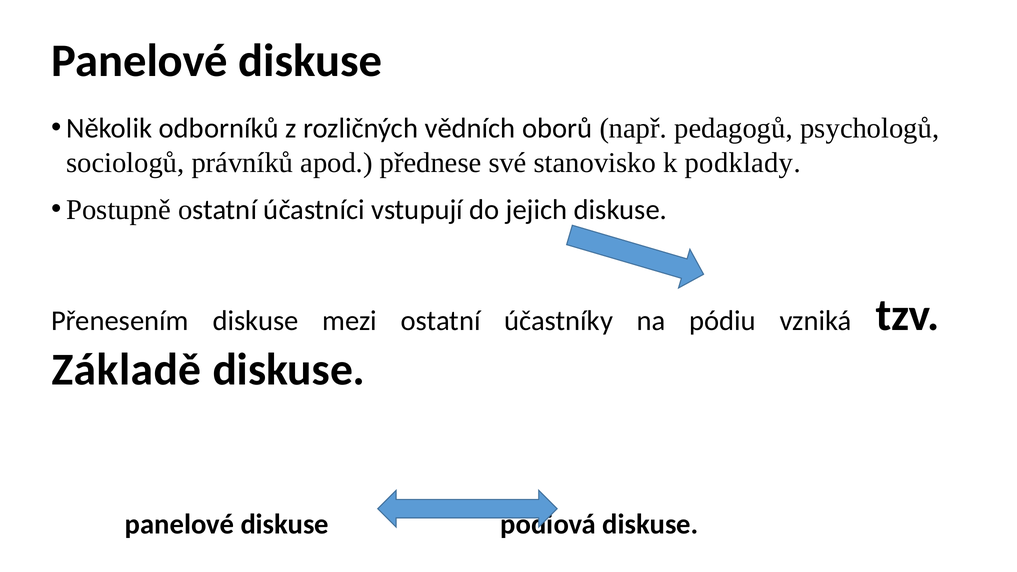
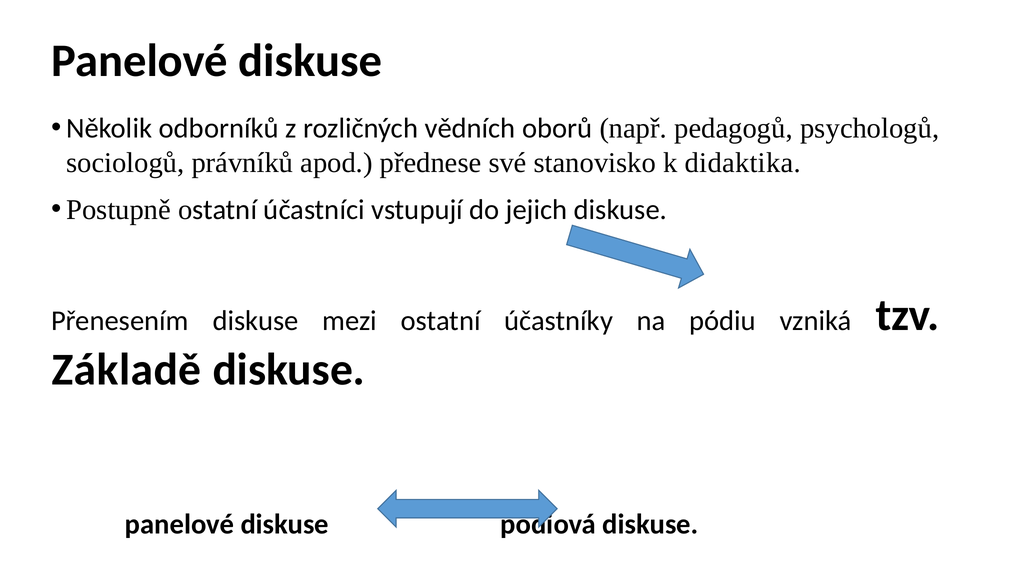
podklady: podklady -> didaktika
